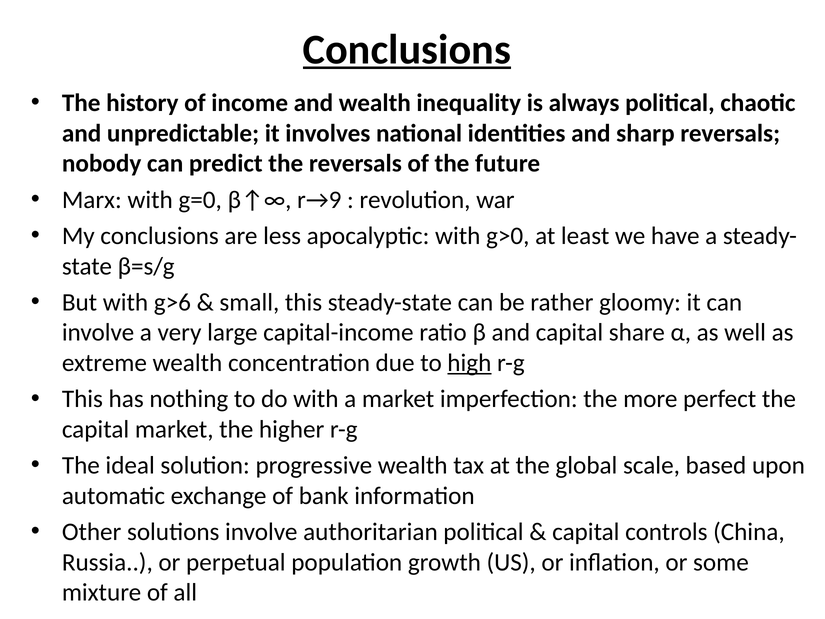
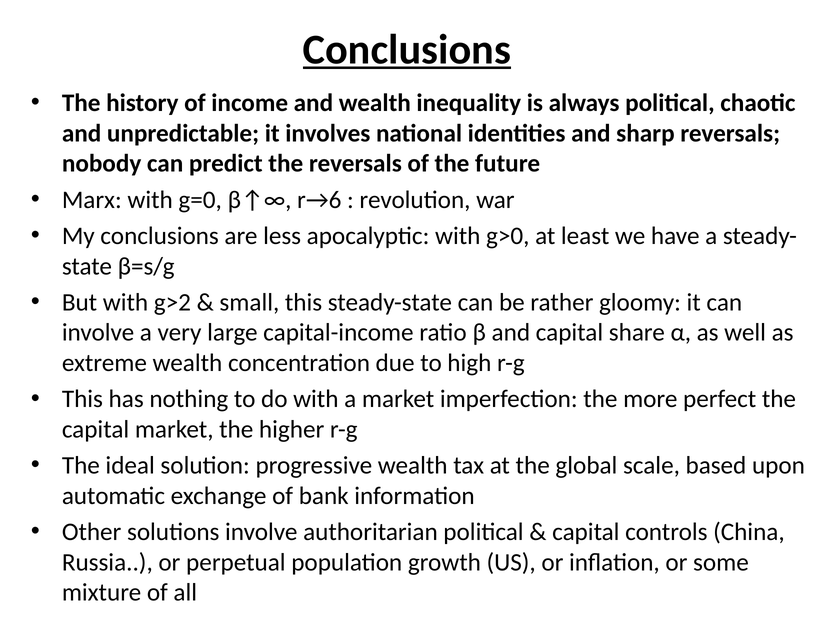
r→9: r→9 -> r→6
g>6: g>6 -> g>2
high underline: present -> none
